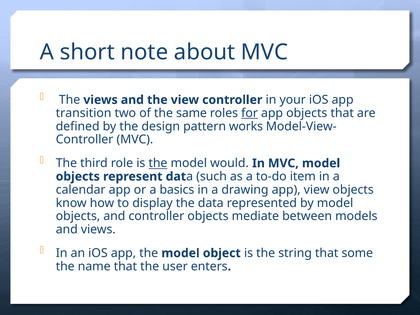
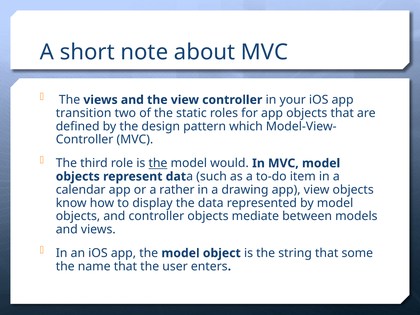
same: same -> static
for underline: present -> none
works: works -> which
basics: basics -> rather
